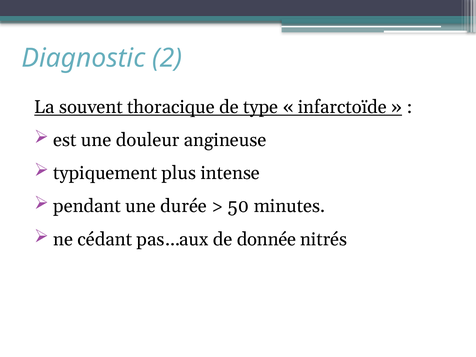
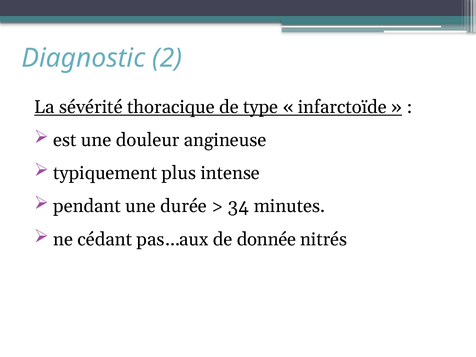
souvent: souvent -> sévérité
50: 50 -> 34
